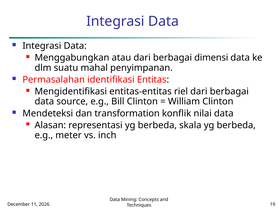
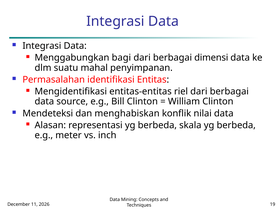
atau: atau -> bagi
transformation: transformation -> menghabiskan
